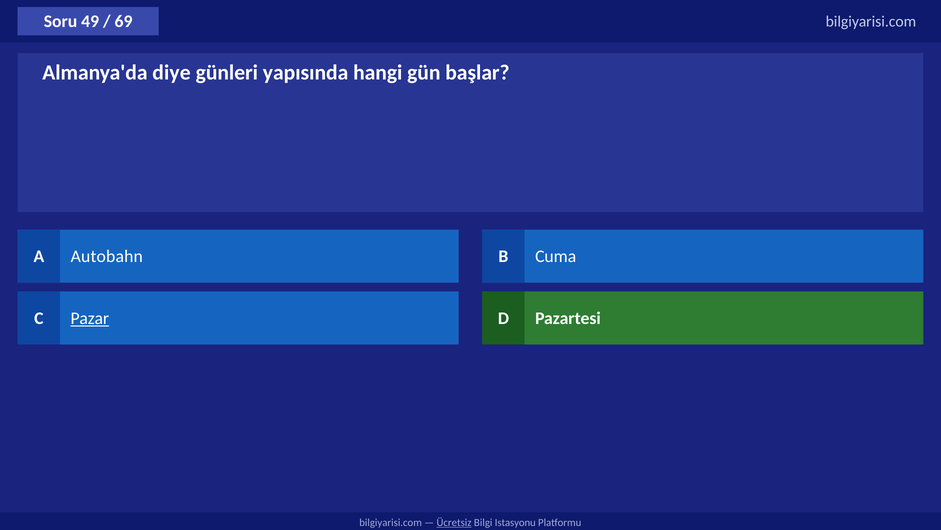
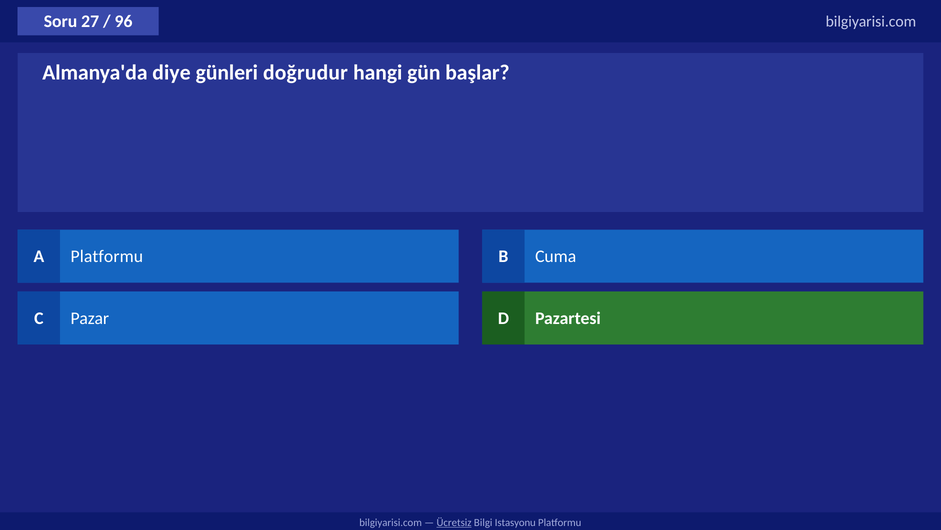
49: 49 -> 27
69: 69 -> 96
yapısında: yapısında -> doğrudur
A Autobahn: Autobahn -> Platformu
Pazar underline: present -> none
